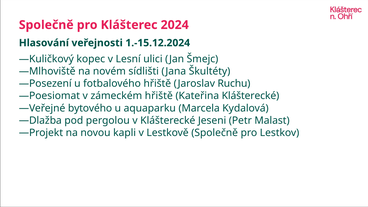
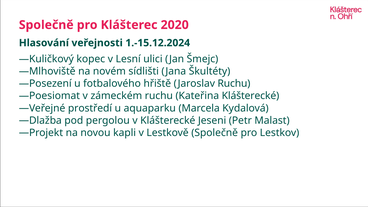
2024: 2024 -> 2020
zámeckém hřiště: hřiště -> ruchu
bytového: bytového -> prostředí
